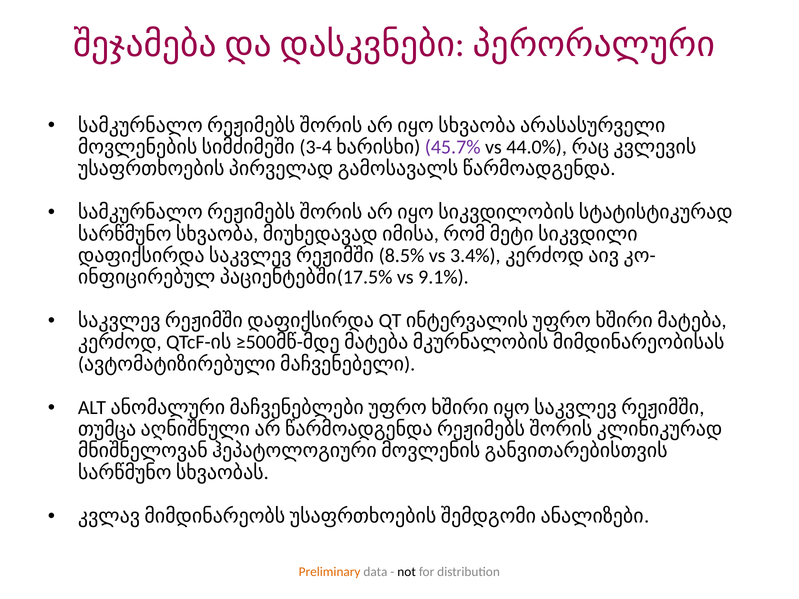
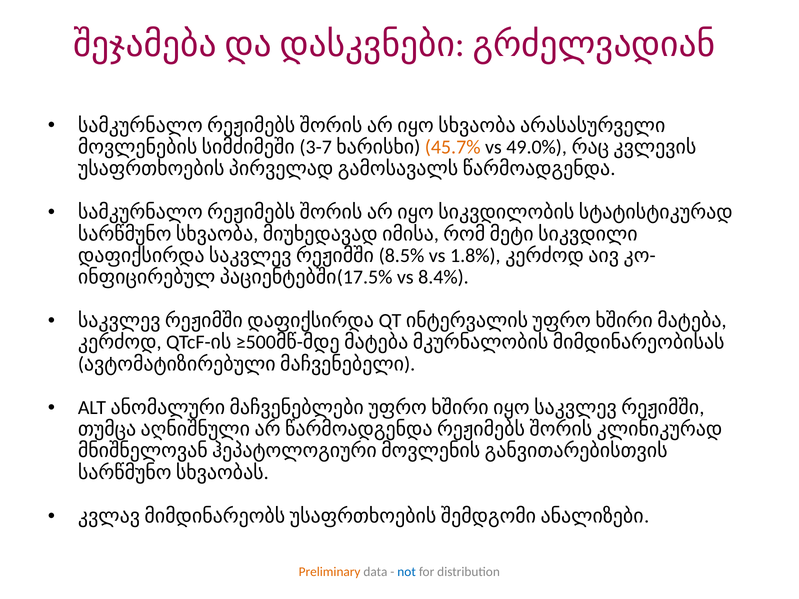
პერორალური: პერორალური -> გრძელვადიან
45.7% colour: purple -> orange
44.0%: 44.0% -> 49.0%
3-4: 3-4 -> 3-7
3.4%: 3.4% -> 1.8%
9.1%: 9.1% -> 8.4%
not colour: black -> blue
